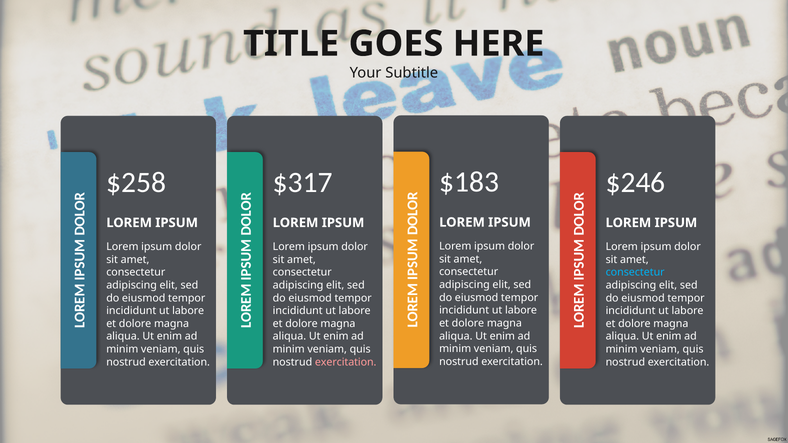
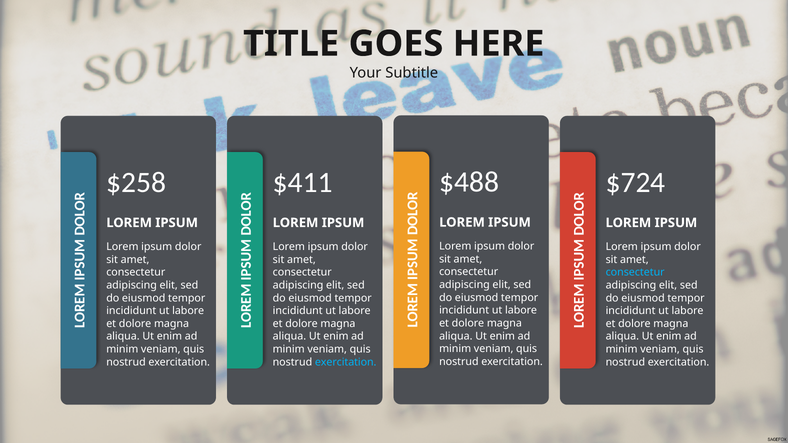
$183: $183 -> $488
$317: $317 -> $411
$246: $246 -> $724
exercitation at (346, 362) colour: pink -> light blue
